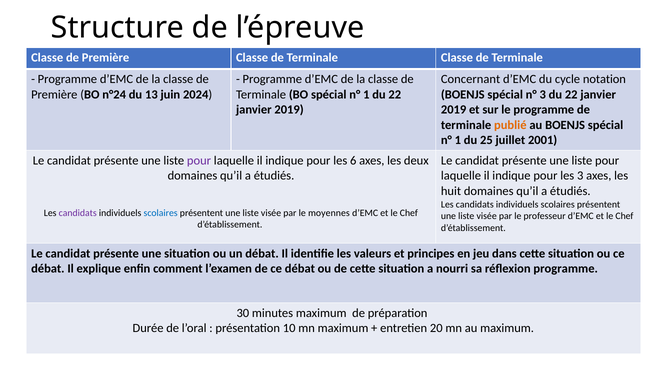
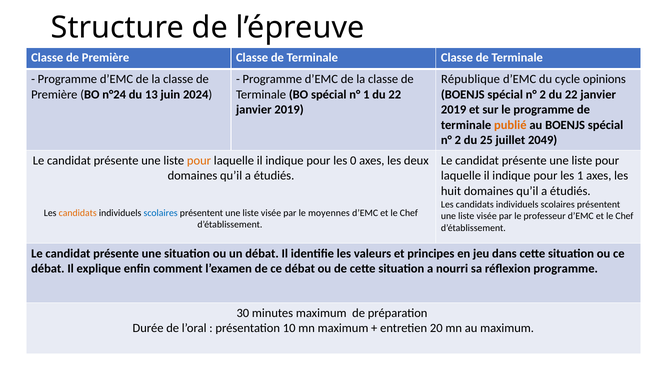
Concernant: Concernant -> République
notation: notation -> opinions
3 at (543, 94): 3 -> 2
1 at (458, 140): 1 -> 2
2001: 2001 -> 2049
pour at (199, 161) colour: purple -> orange
6: 6 -> 0
les 3: 3 -> 1
candidats at (78, 213) colour: purple -> orange
